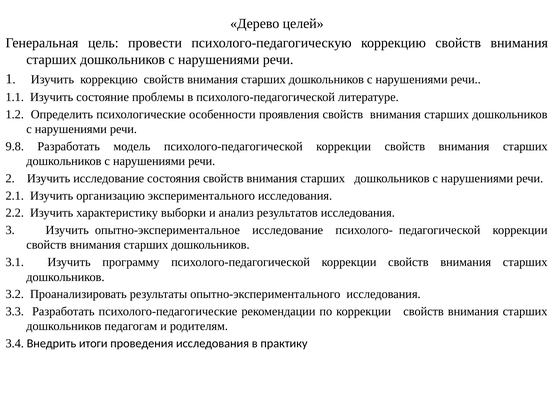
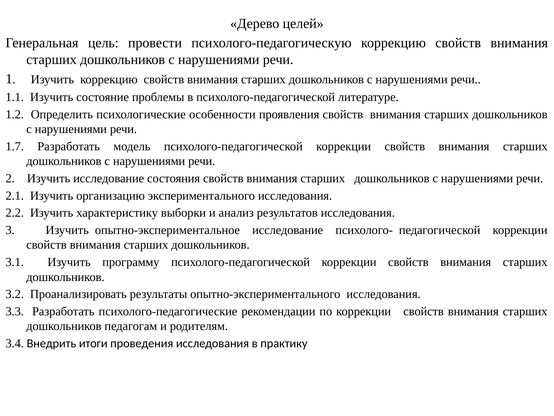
9.8: 9.8 -> 1.7
